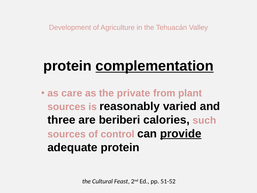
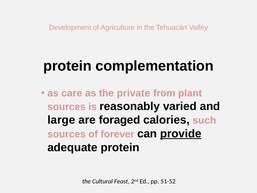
complementation underline: present -> none
three: three -> large
beriberi: beriberi -> foraged
control: control -> forever
